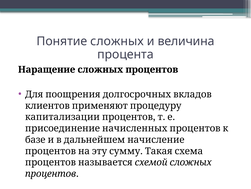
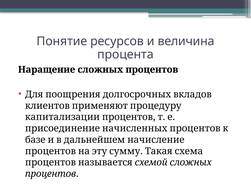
Понятие сложных: сложных -> ресурсов
